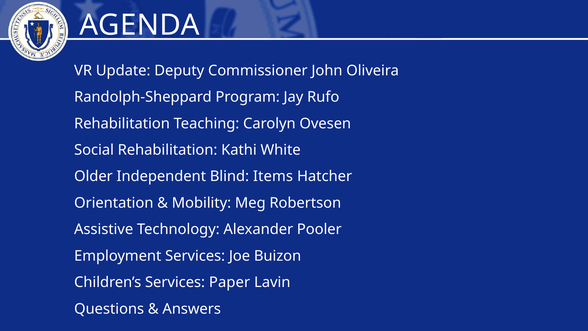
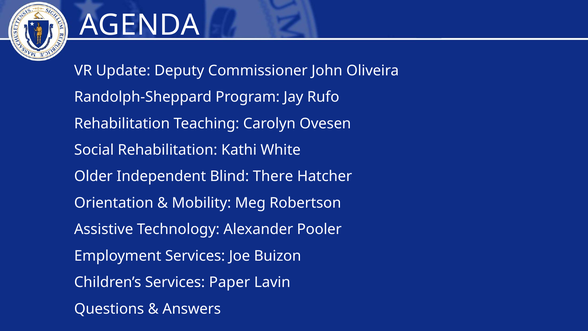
Items: Items -> There
